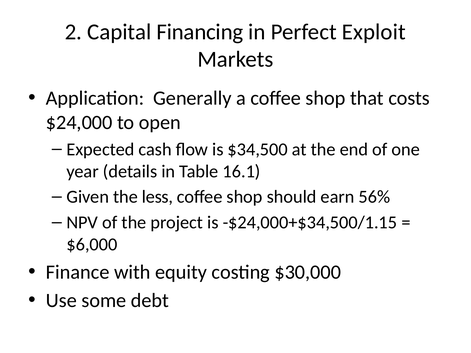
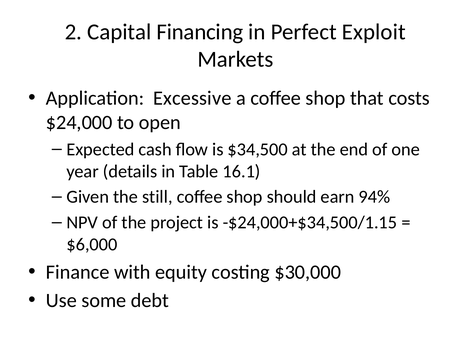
Generally: Generally -> Excessive
less: less -> still
56%: 56% -> 94%
